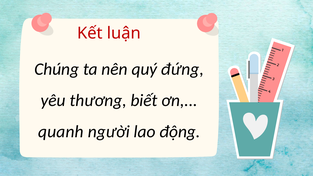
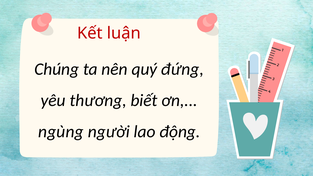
quanh: quanh -> ngùng
